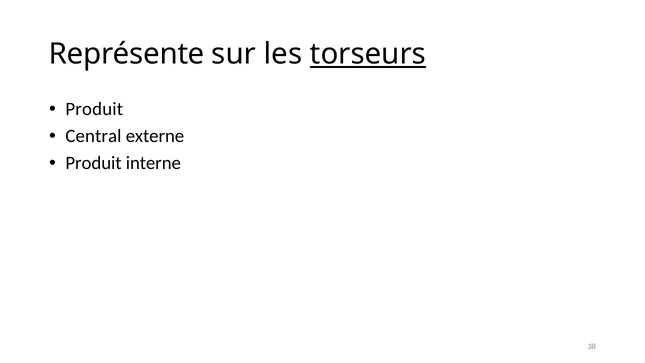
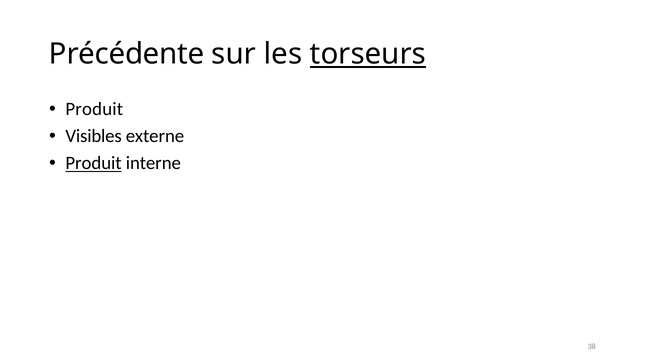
Représente: Représente -> Précédente
Central: Central -> Visibles
Produit at (94, 163) underline: none -> present
